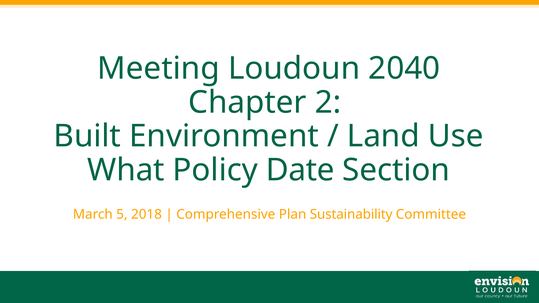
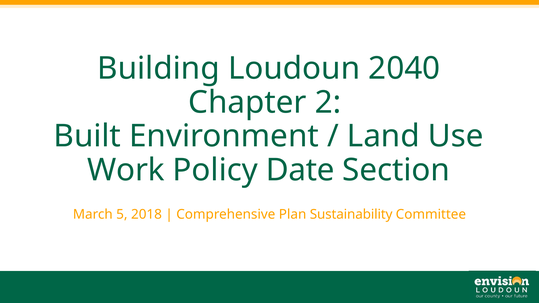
Meeting: Meeting -> Building
What: What -> Work
